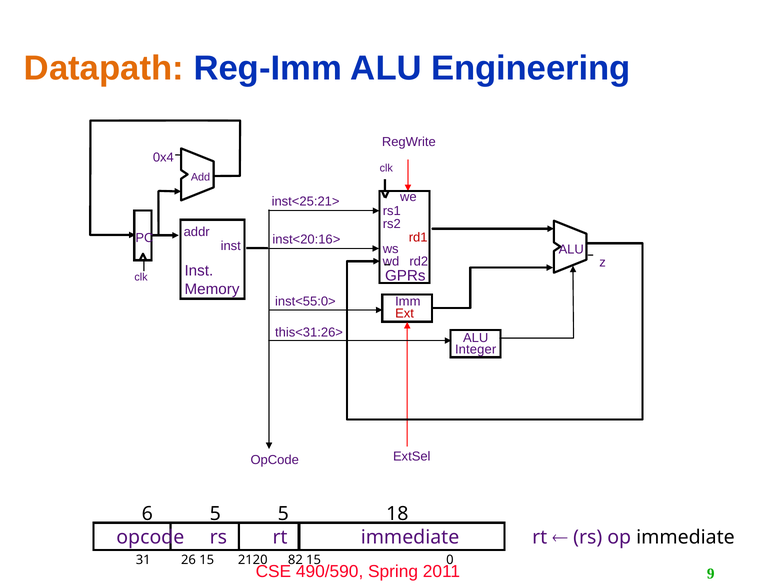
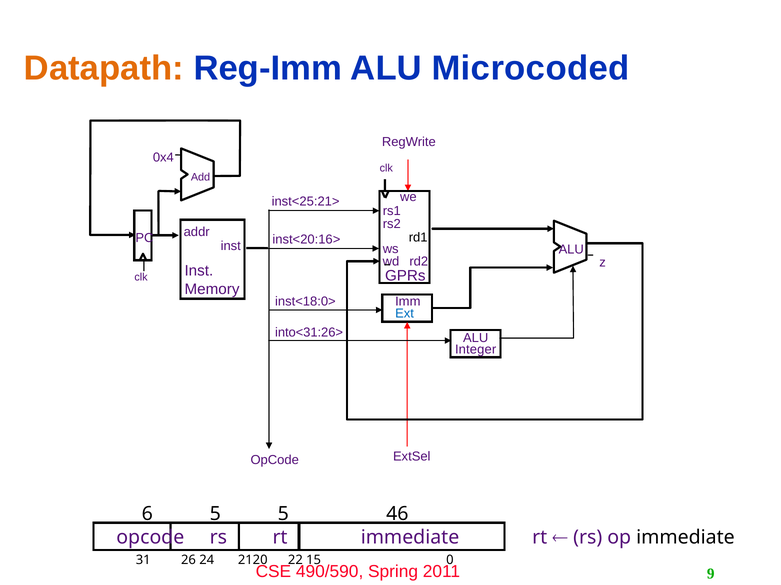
Engineering: Engineering -> Microcoded
rd1 colour: red -> black
inst<55:0>: inst<55:0> -> inst<18:0>
Ext colour: red -> blue
this<31:26>: this<31:26> -> into<31:26>
18: 18 -> 46
26 15: 15 -> 24
82: 82 -> 22
